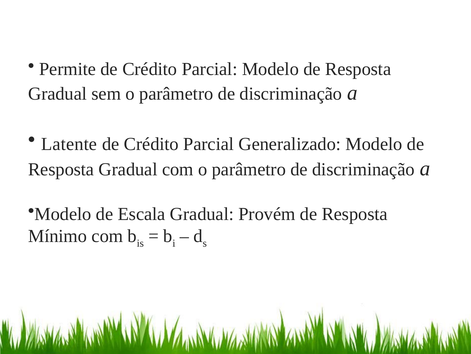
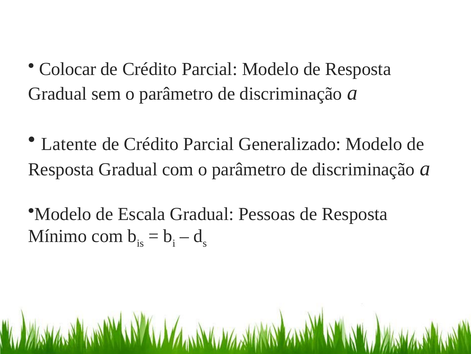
Permite: Permite -> Colocar
Provém: Provém -> Pessoas
